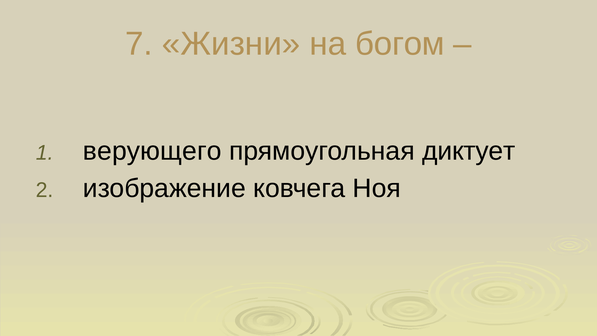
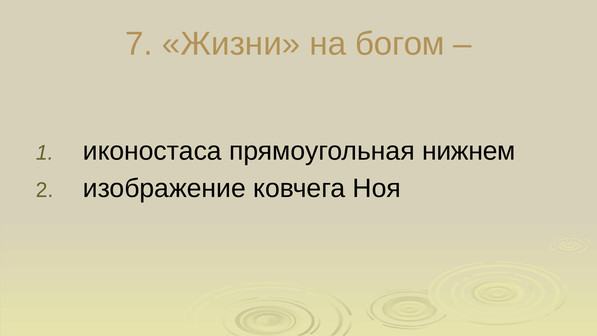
верующего: верующего -> иконостаса
диктует: диктует -> нижнем
